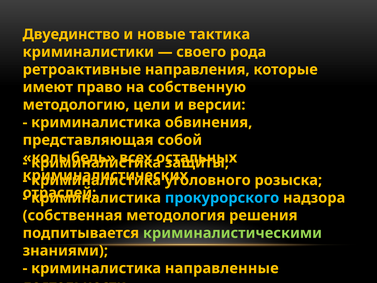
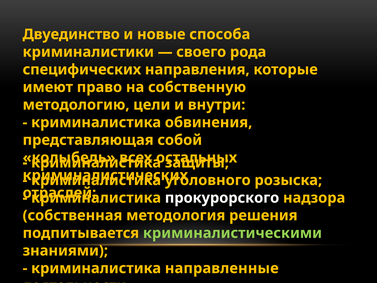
тактика: тактика -> способа
ретроактивные: ретроактивные -> специфических
версии: версии -> внутри
прокурорского colour: light blue -> white
